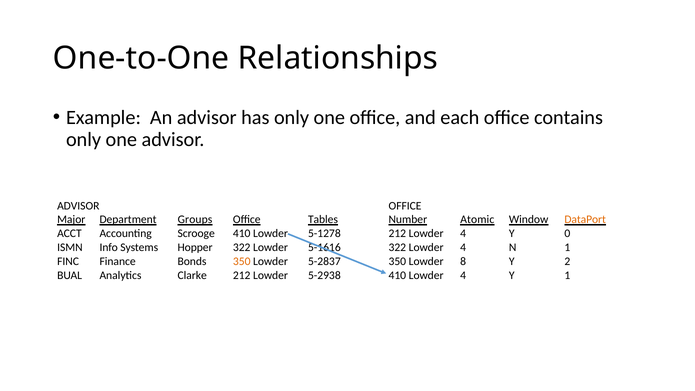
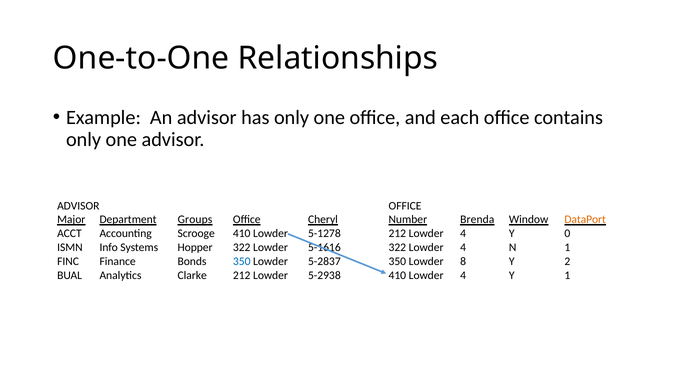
Tables: Tables -> Cheryl
Atomic: Atomic -> Brenda
350 at (242, 261) colour: orange -> blue
